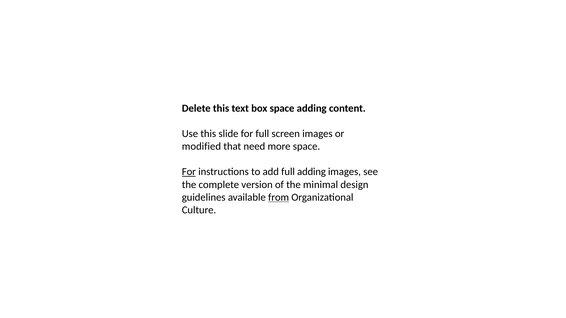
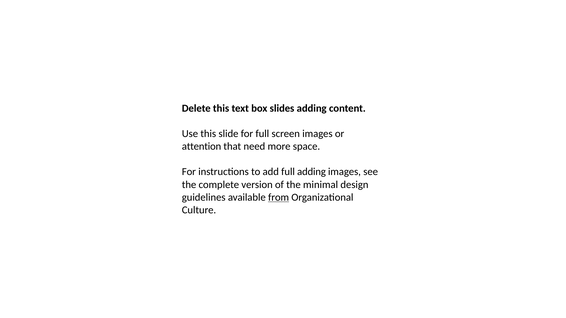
box space: space -> slides
modified: modified -> attention
For at (189, 172) underline: present -> none
